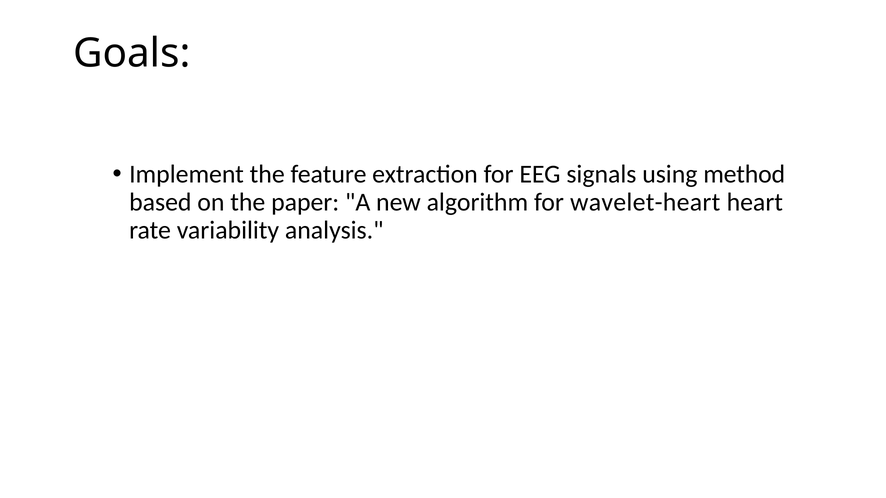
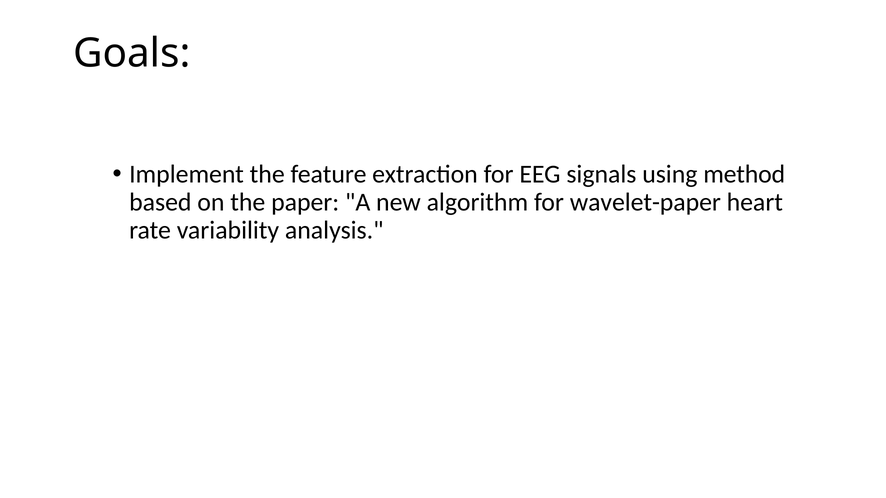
wavelet-heart: wavelet-heart -> wavelet-paper
